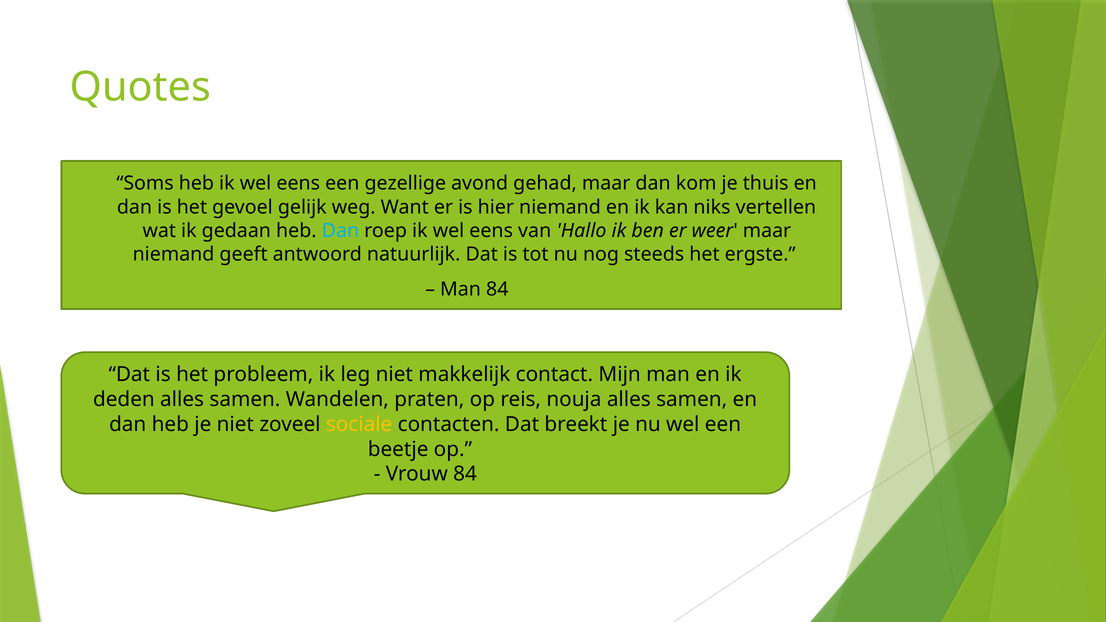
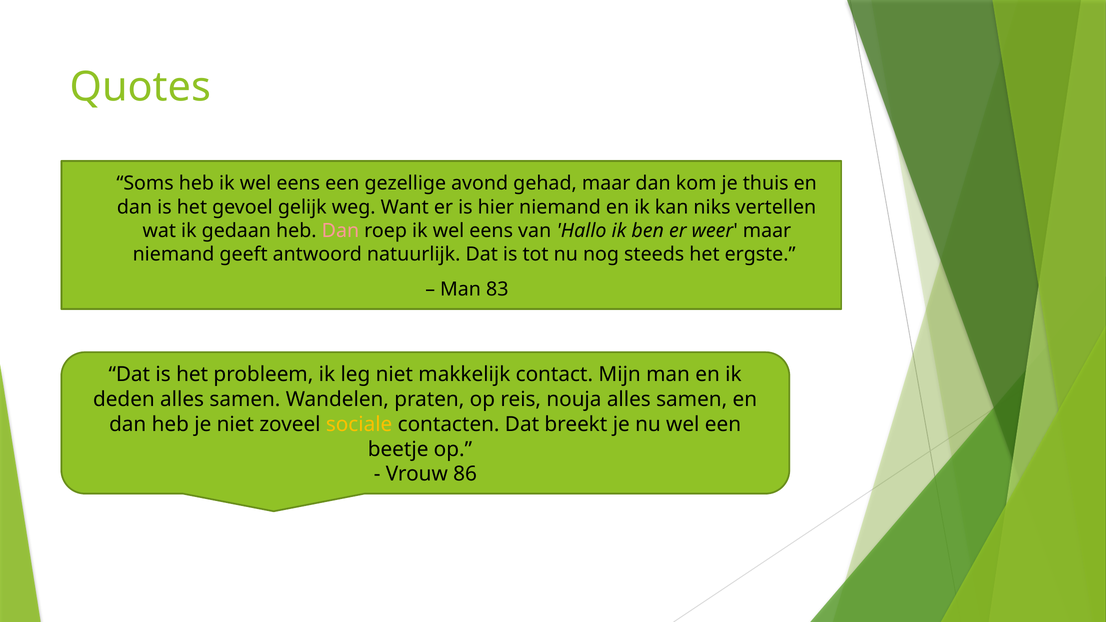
Dan at (340, 231) colour: light blue -> pink
Man 84: 84 -> 83
Vrouw 84: 84 -> 86
